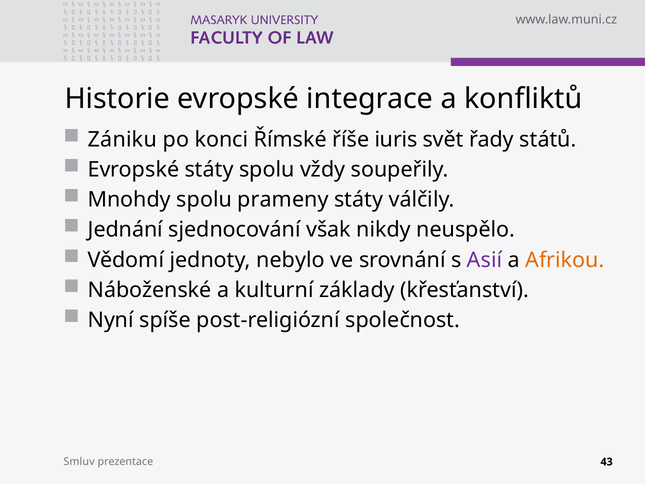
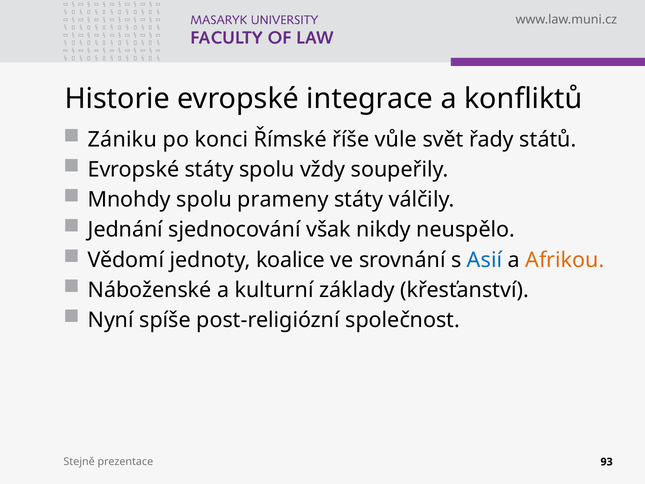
iuris: iuris -> vůle
nebylo: nebylo -> koalice
Asií colour: purple -> blue
Smluv: Smluv -> Stejně
43: 43 -> 93
